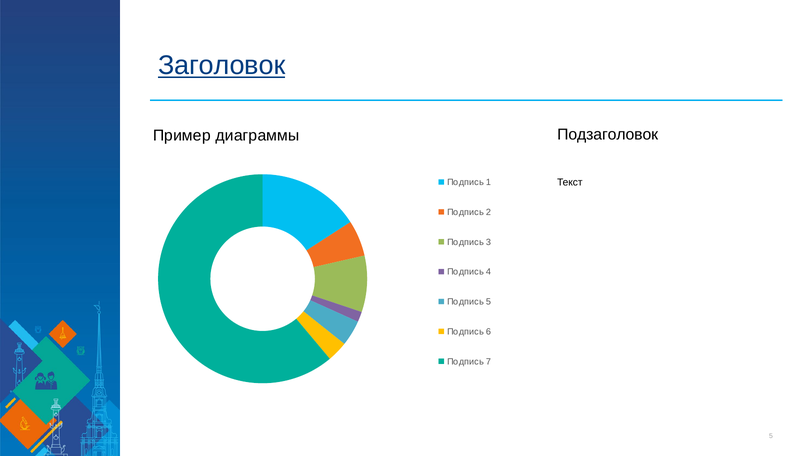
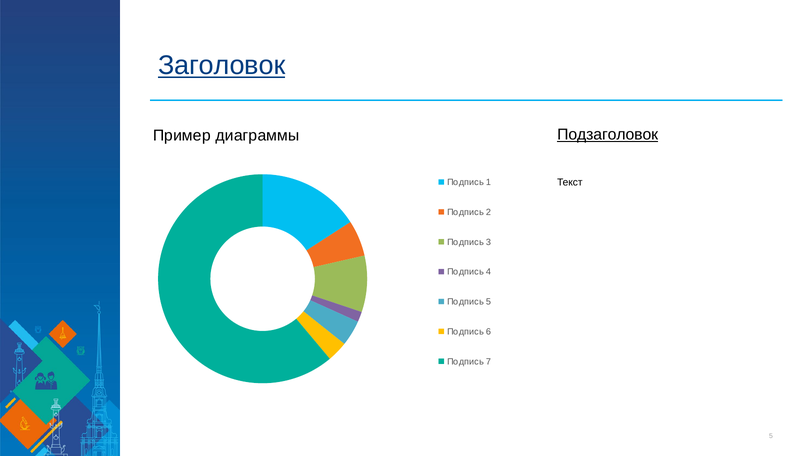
Подзаголовок underline: none -> present
